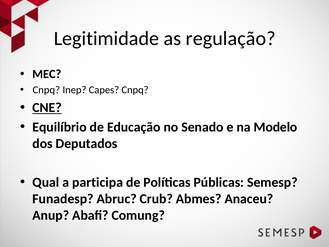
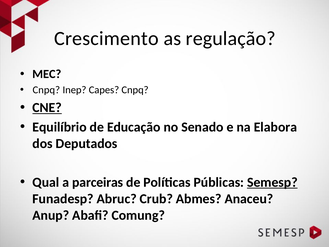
Legitimidade: Legitimidade -> Crescimento
Modelo: Modelo -> Elabora
participa: participa -> parceiras
Semesp underline: none -> present
